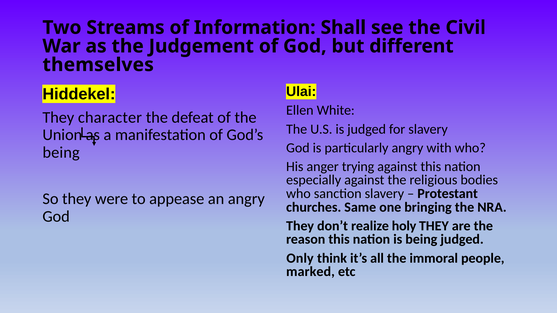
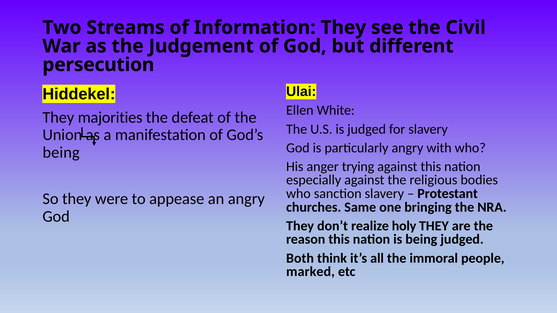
Information Shall: Shall -> They
themselves: themselves -> persecution
character: character -> majorities
Only: Only -> Both
